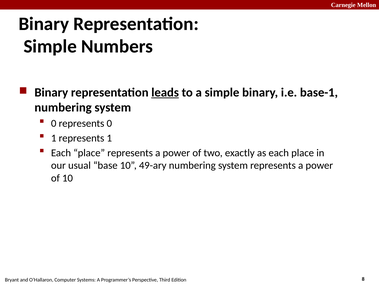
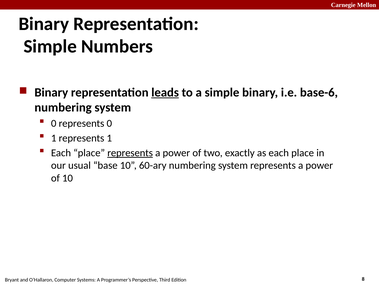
base-1: base-1 -> base-6
represents at (130, 153) underline: none -> present
49-ary: 49-ary -> 60-ary
